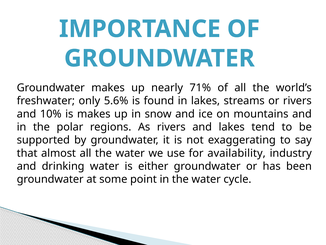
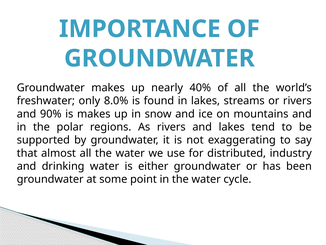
71%: 71% -> 40%
5.6%: 5.6% -> 8.0%
10%: 10% -> 90%
availability: availability -> distributed
